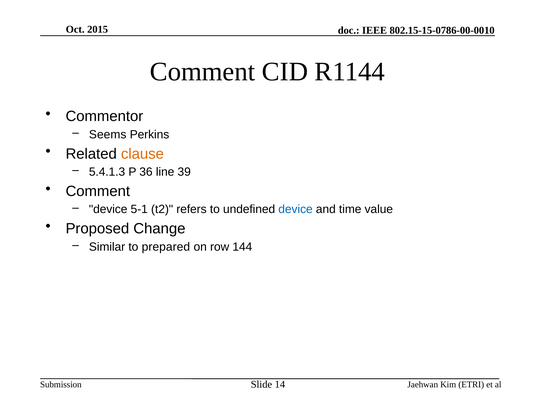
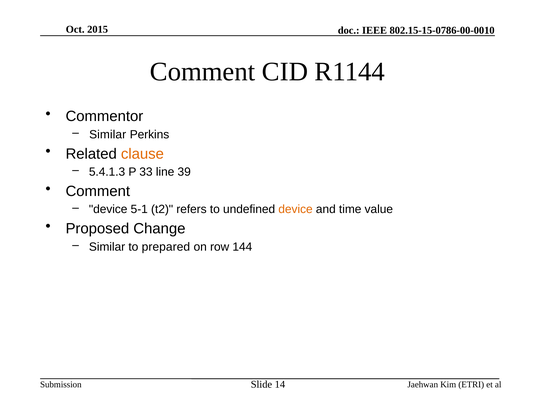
Seems at (108, 135): Seems -> Similar
36: 36 -> 33
device at (296, 210) colour: blue -> orange
